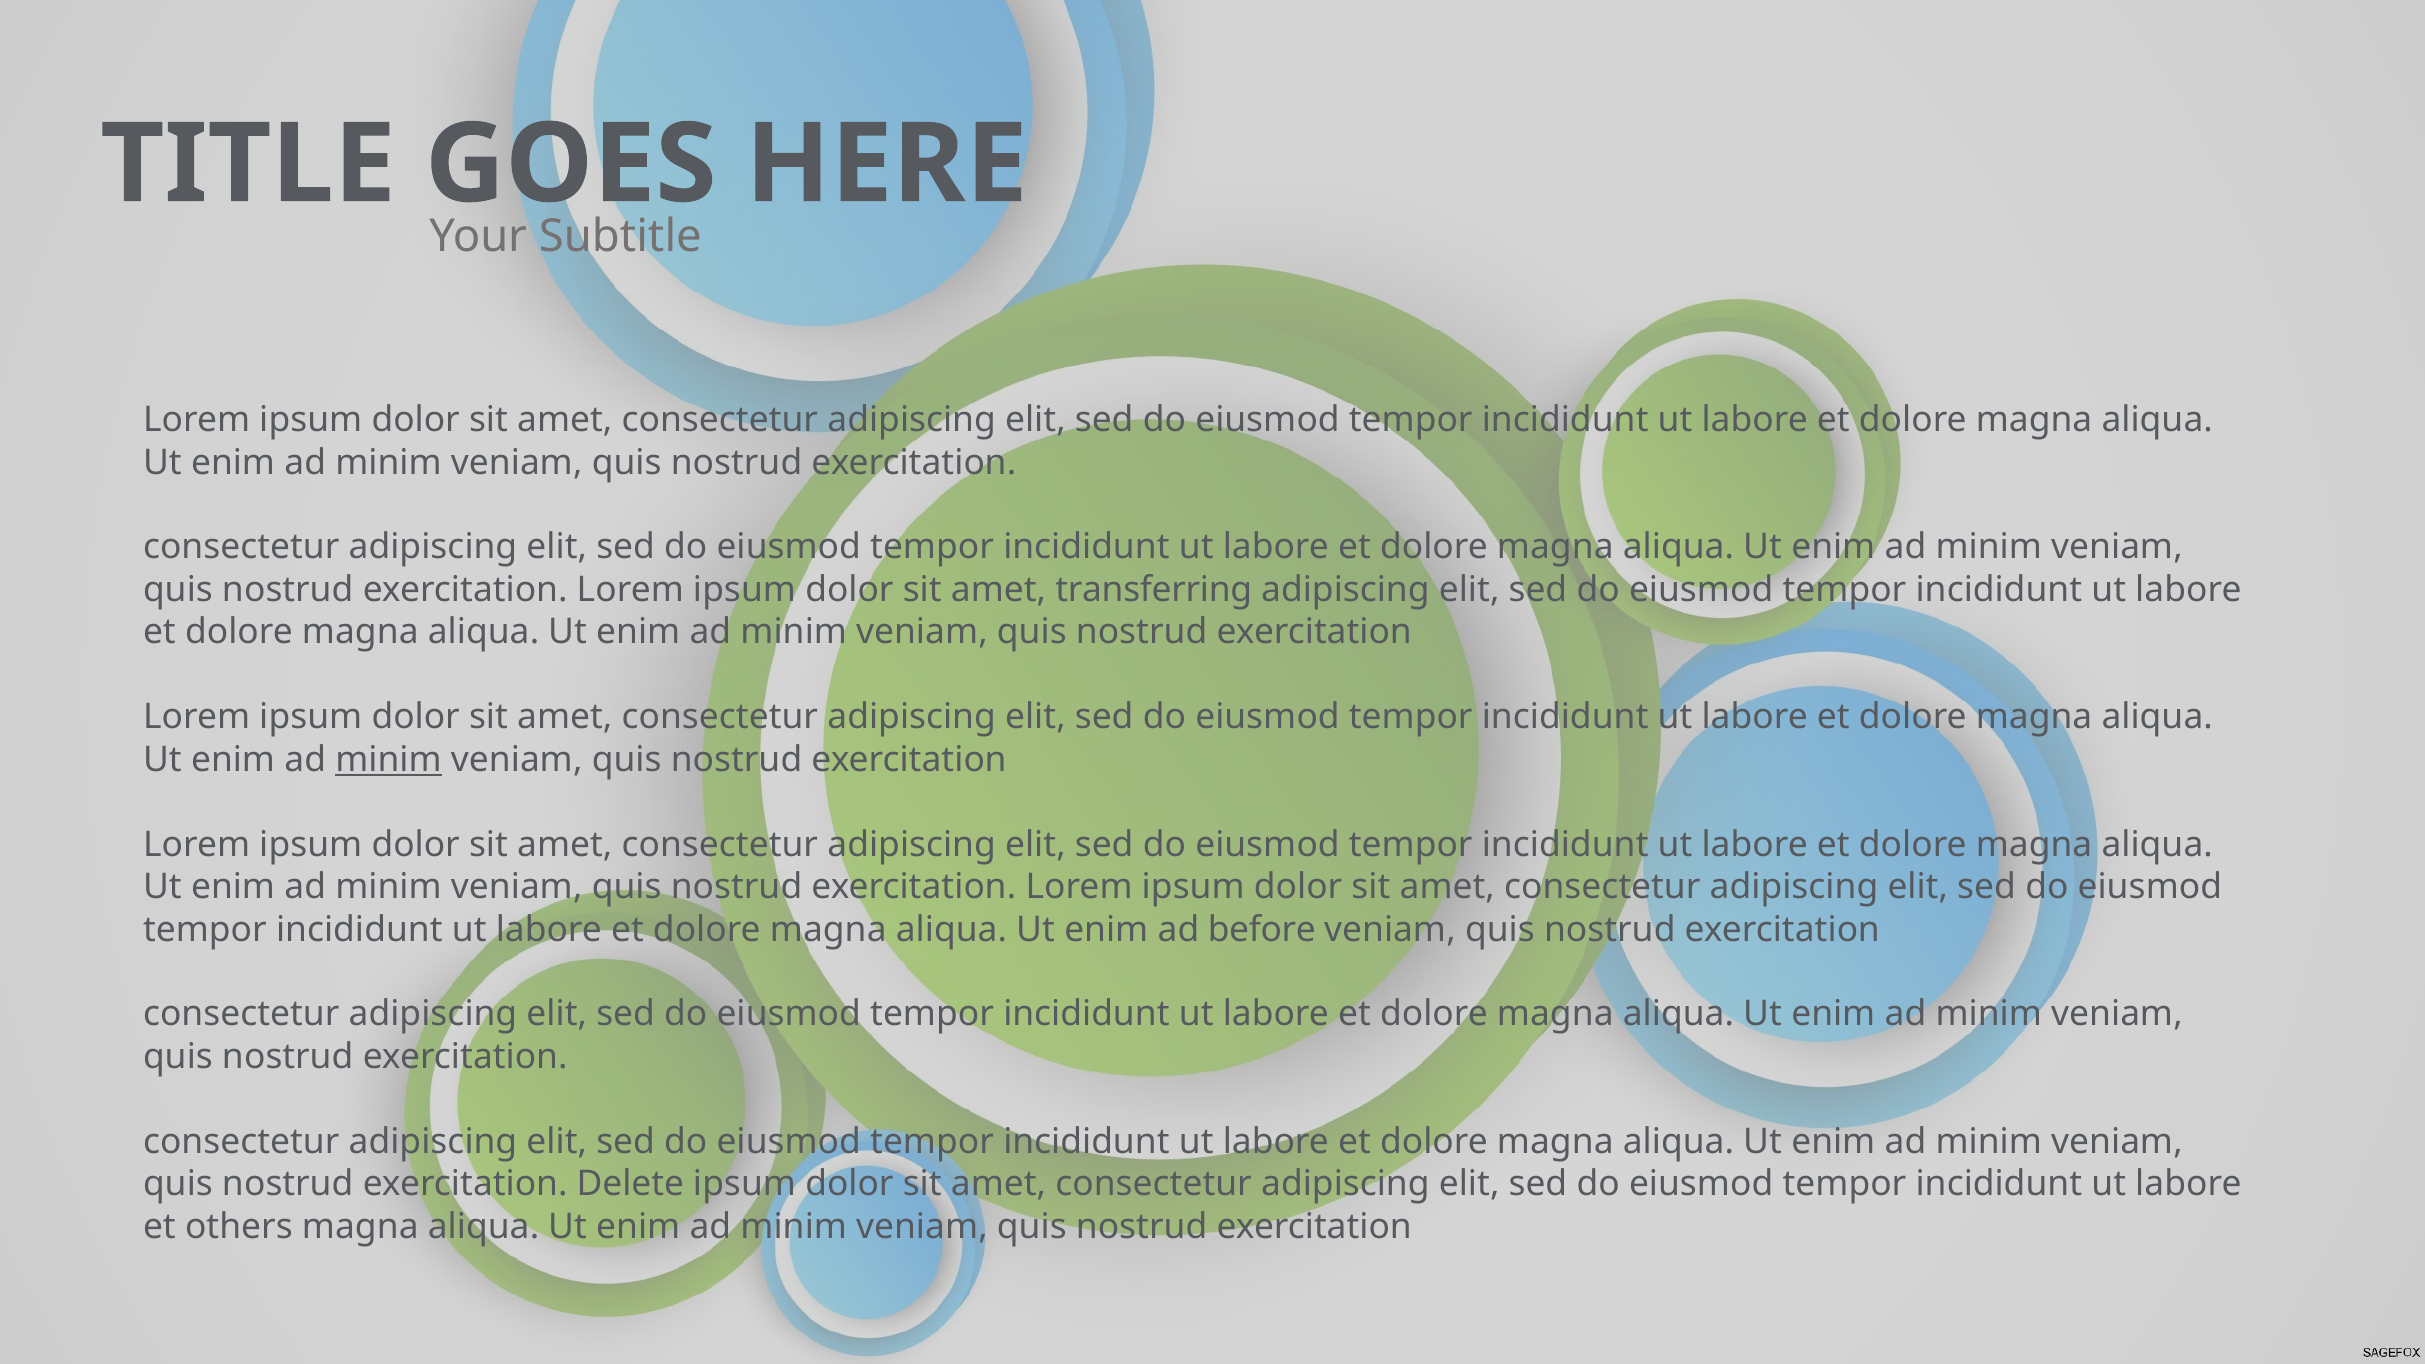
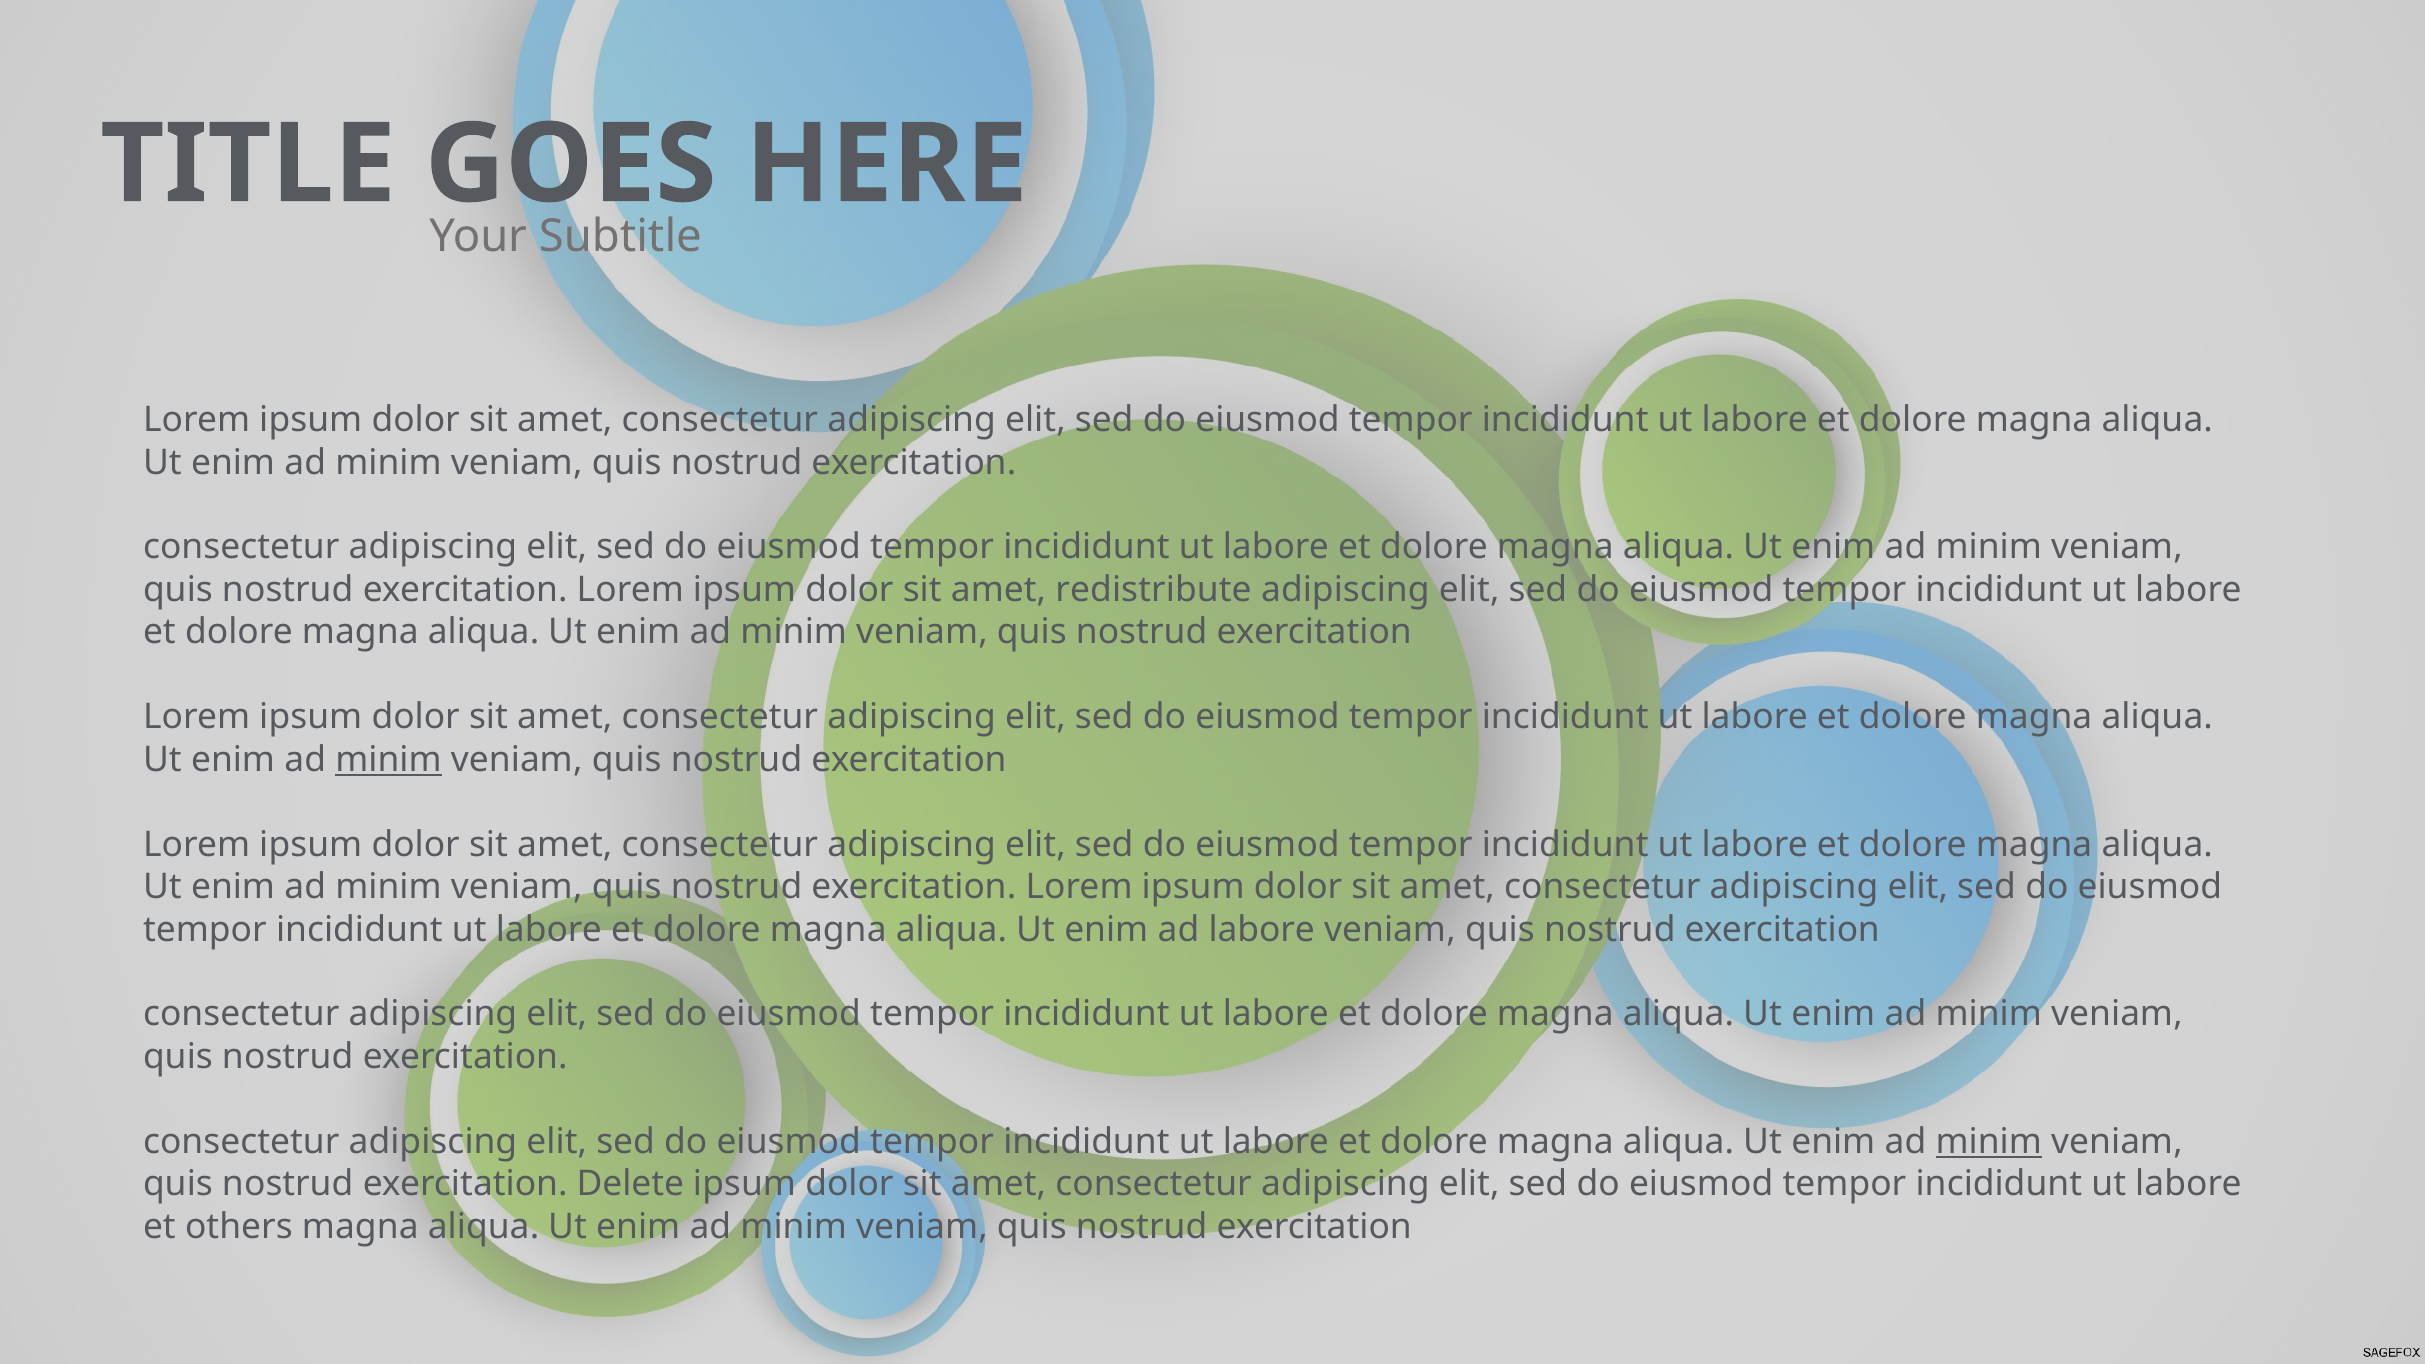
transferring: transferring -> redistribute
ad before: before -> labore
minim at (1989, 1142) underline: none -> present
